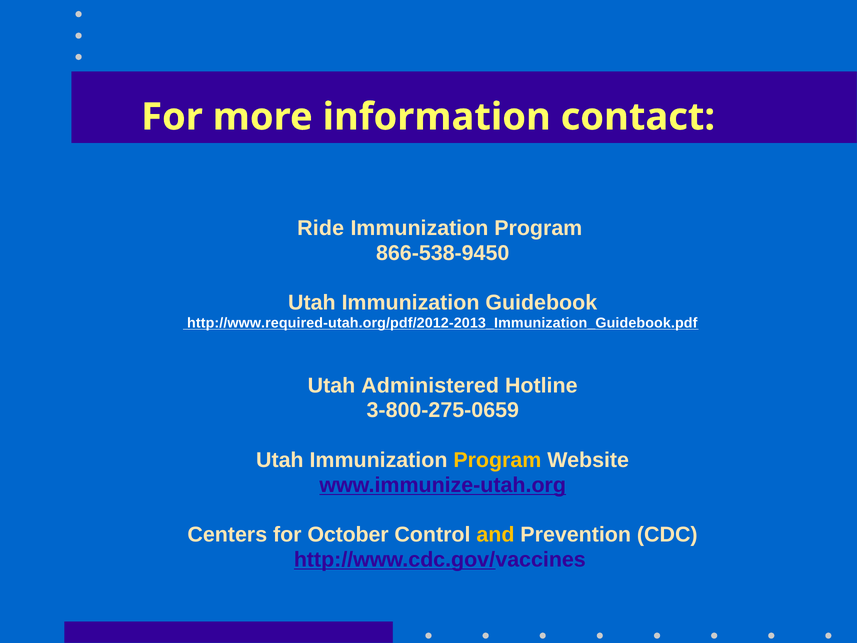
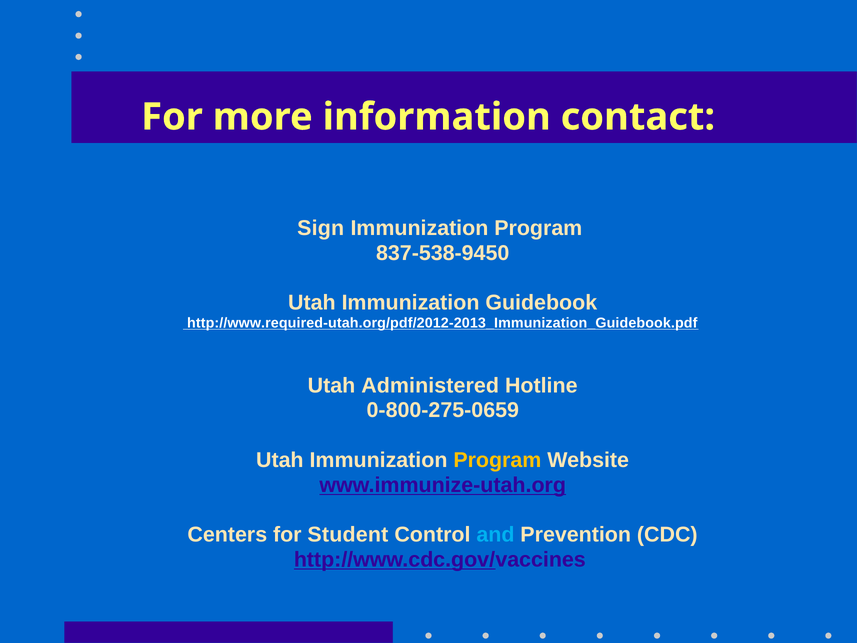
Ride: Ride -> Sign
866-538-9450: 866-538-9450 -> 837-538-9450
3-800-275-0659: 3-800-275-0659 -> 0-800-275-0659
October: October -> Student
and colour: yellow -> light blue
